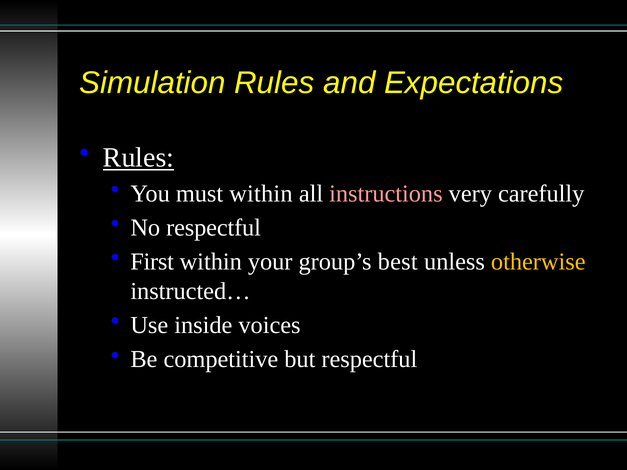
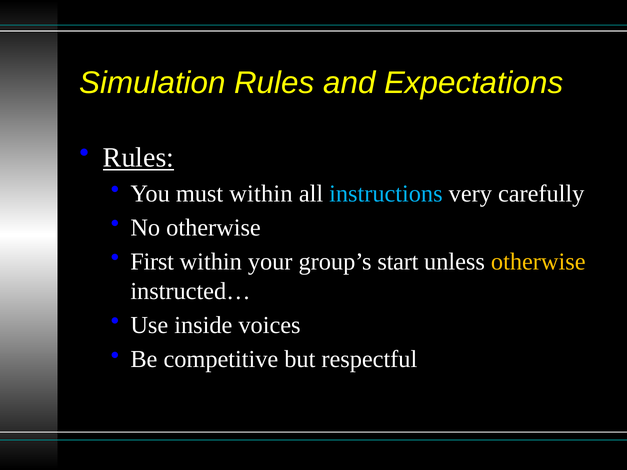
instructions colour: pink -> light blue
No respectful: respectful -> otherwise
best: best -> start
